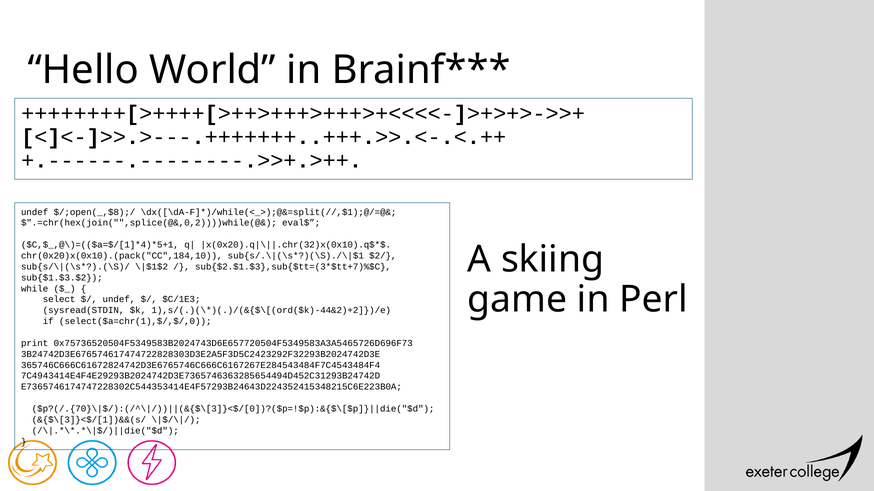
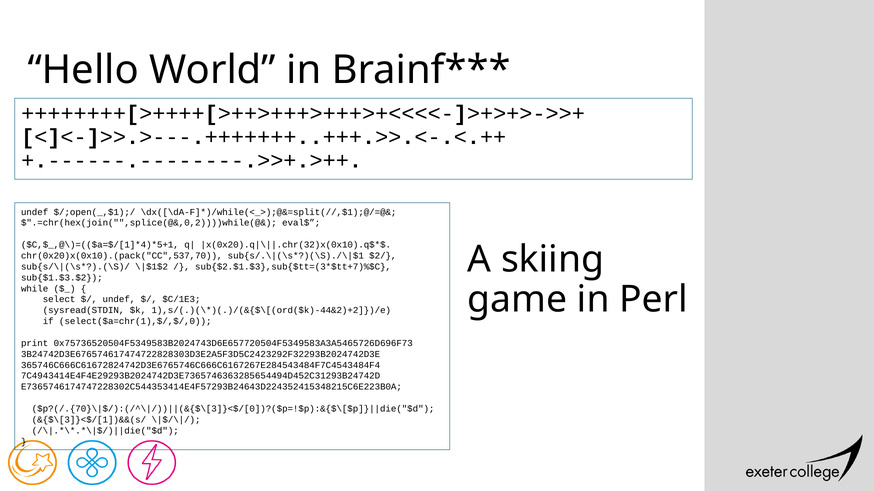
$/;open(_,$8);/: $/;open(_,$8);/ -> $/;open(_,$1);/
chr(0x20)x(0x10).(pack("CC",184,10: chr(0x20)x(0x10).(pack("CC",184,10 -> chr(0x20)x(0x10).(pack("CC",537,70
